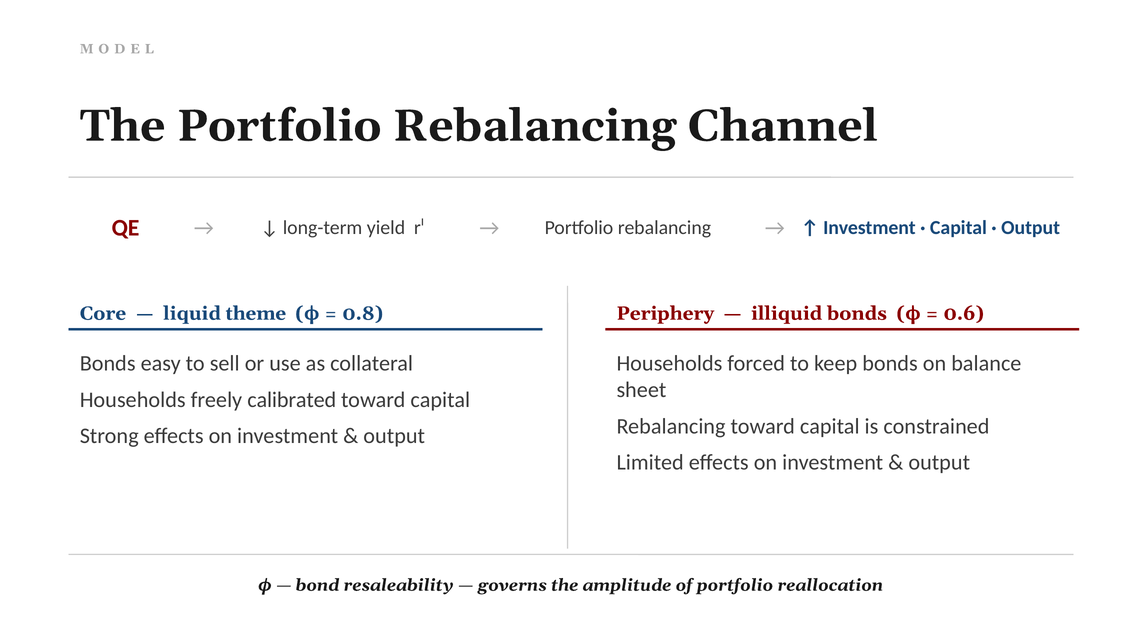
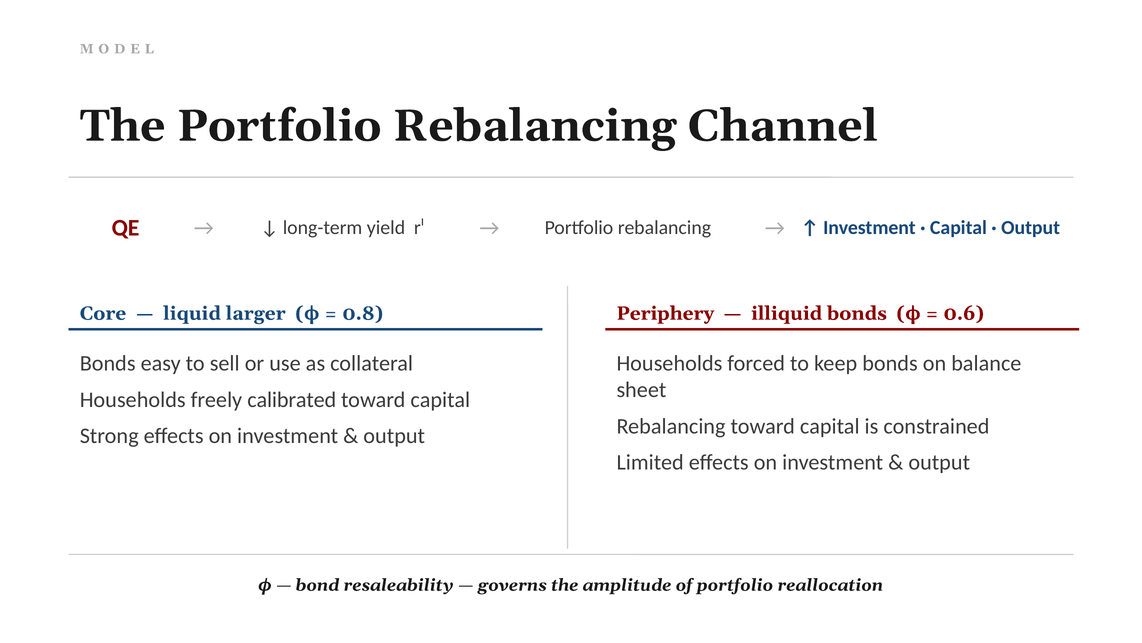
theme: theme -> larger
